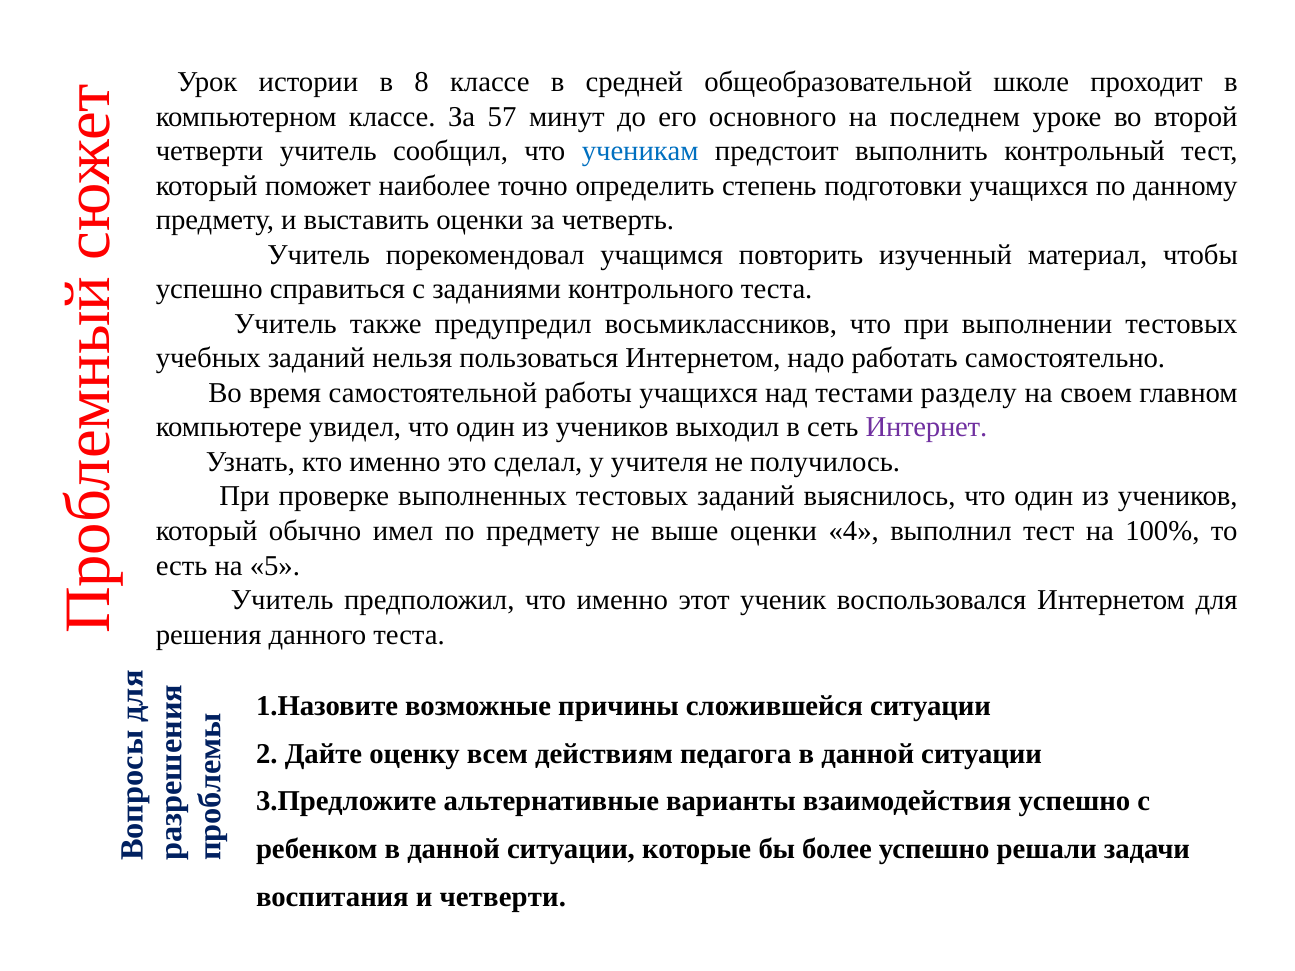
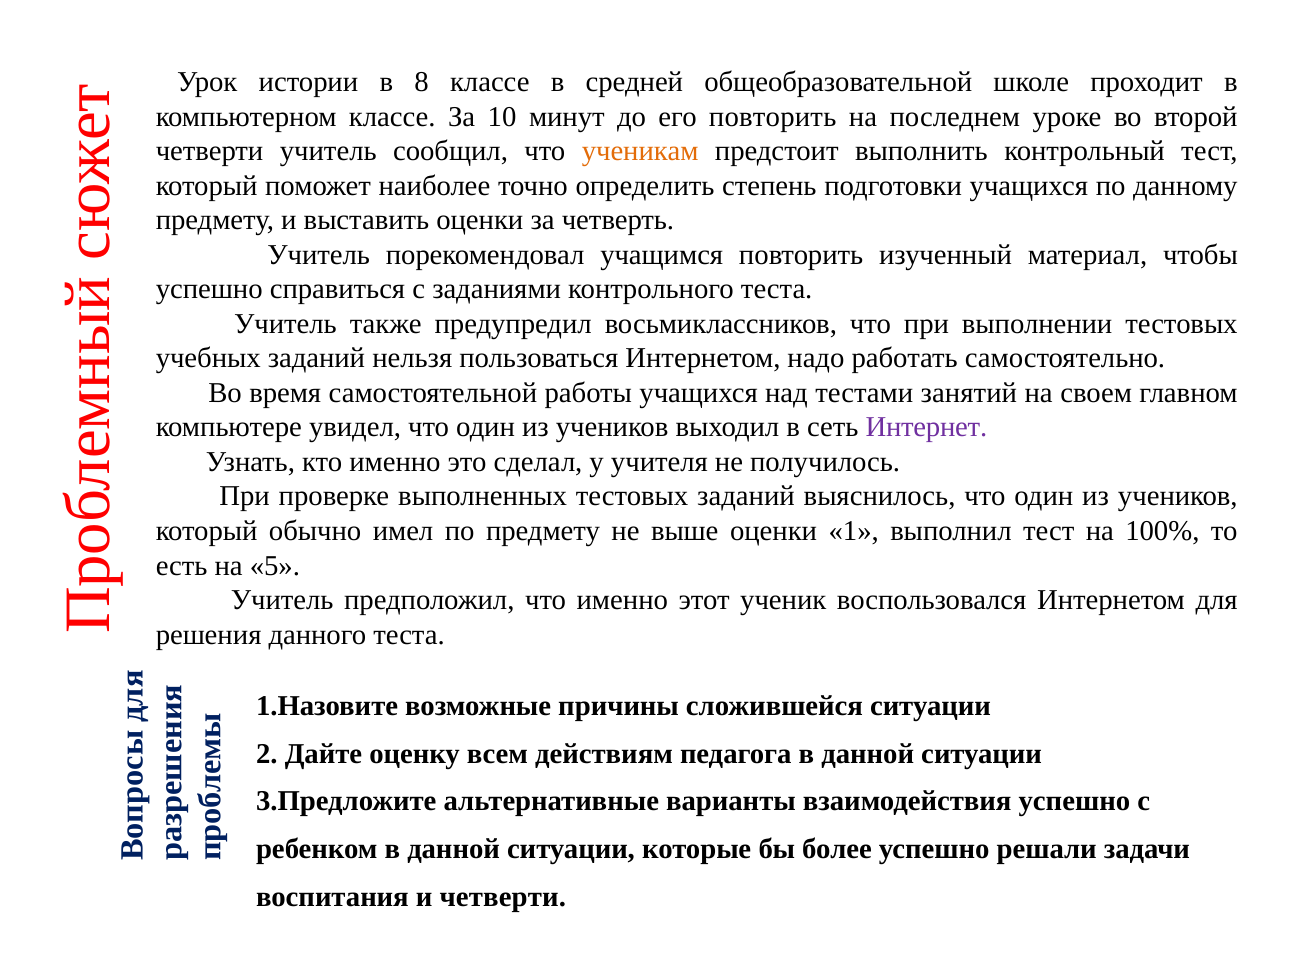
57: 57 -> 10
его основного: основного -> повторить
ученикам colour: blue -> orange
разделу: разделу -> занятий
4: 4 -> 1
